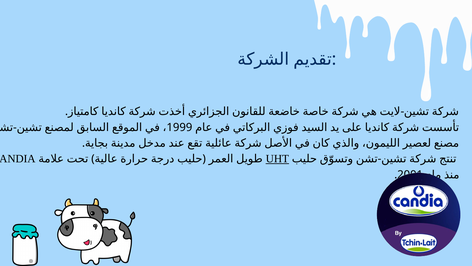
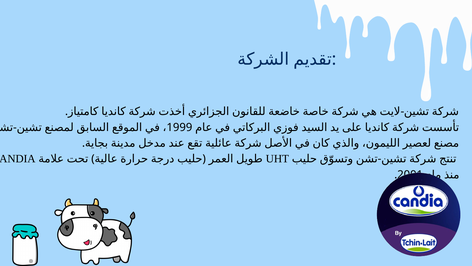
UHT underline: present -> none
